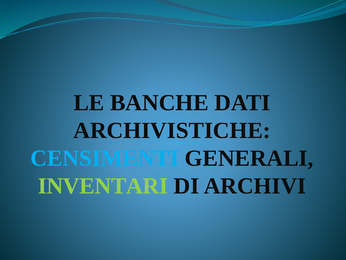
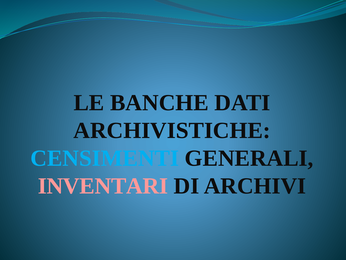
INVENTARI colour: light green -> pink
